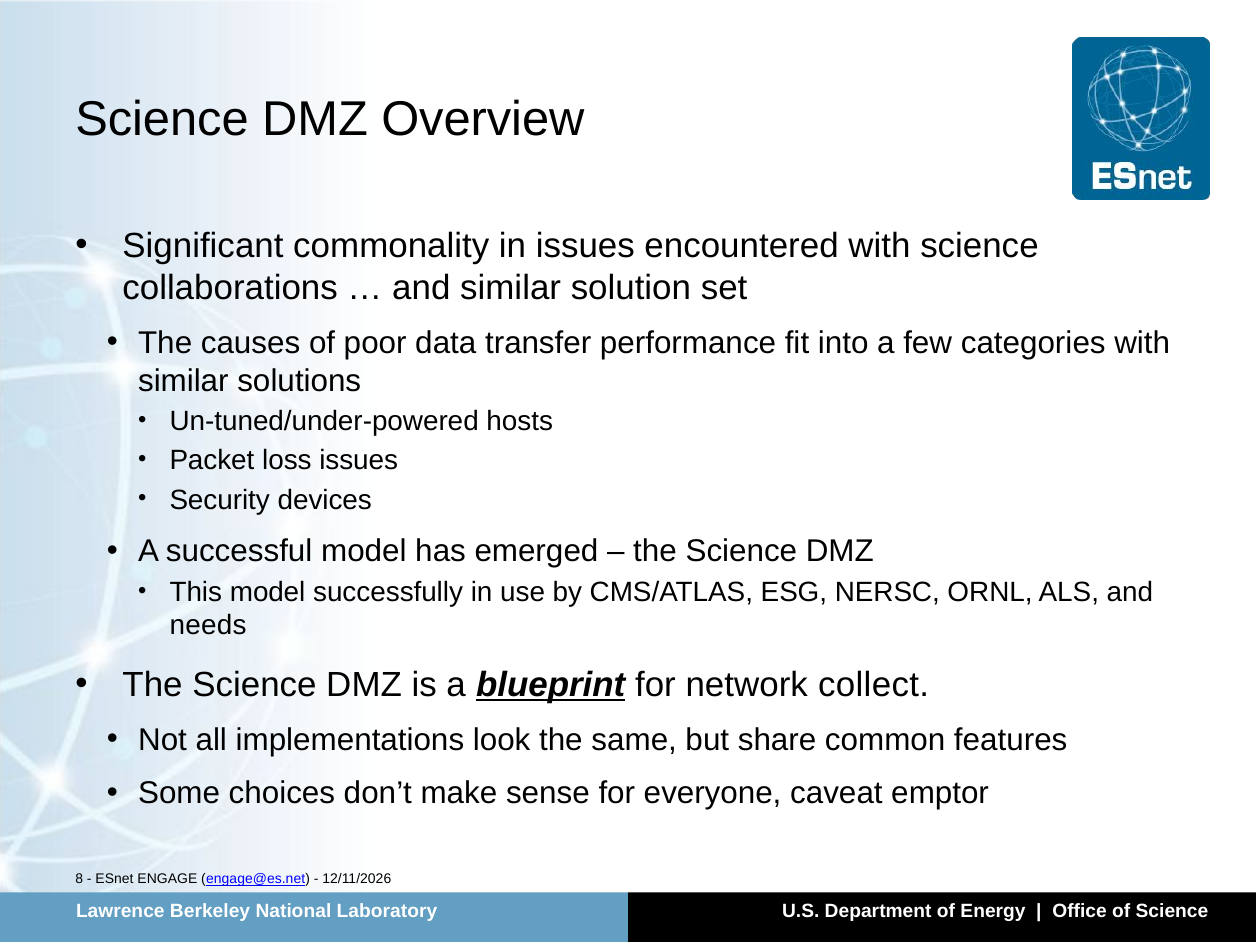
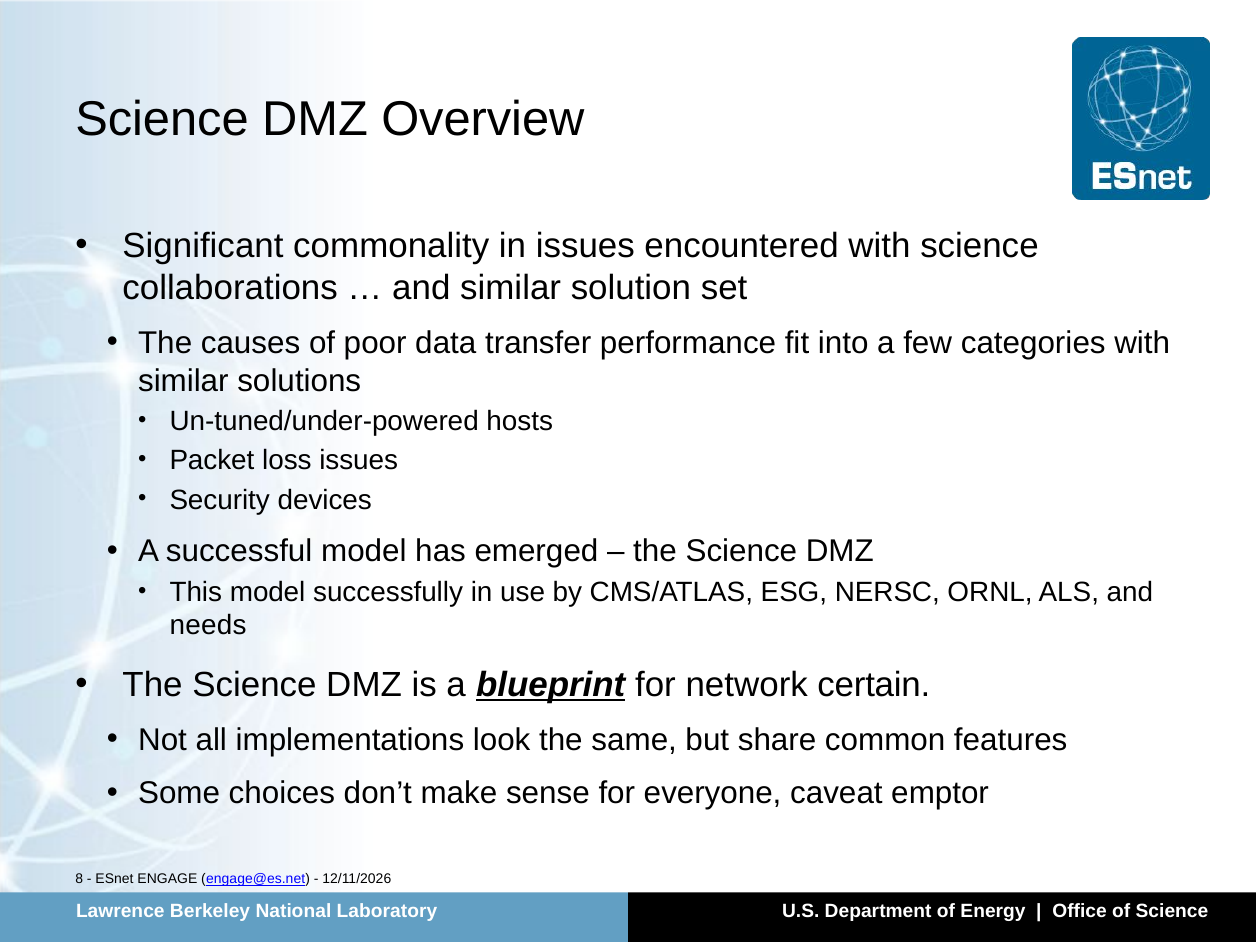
collect: collect -> certain
